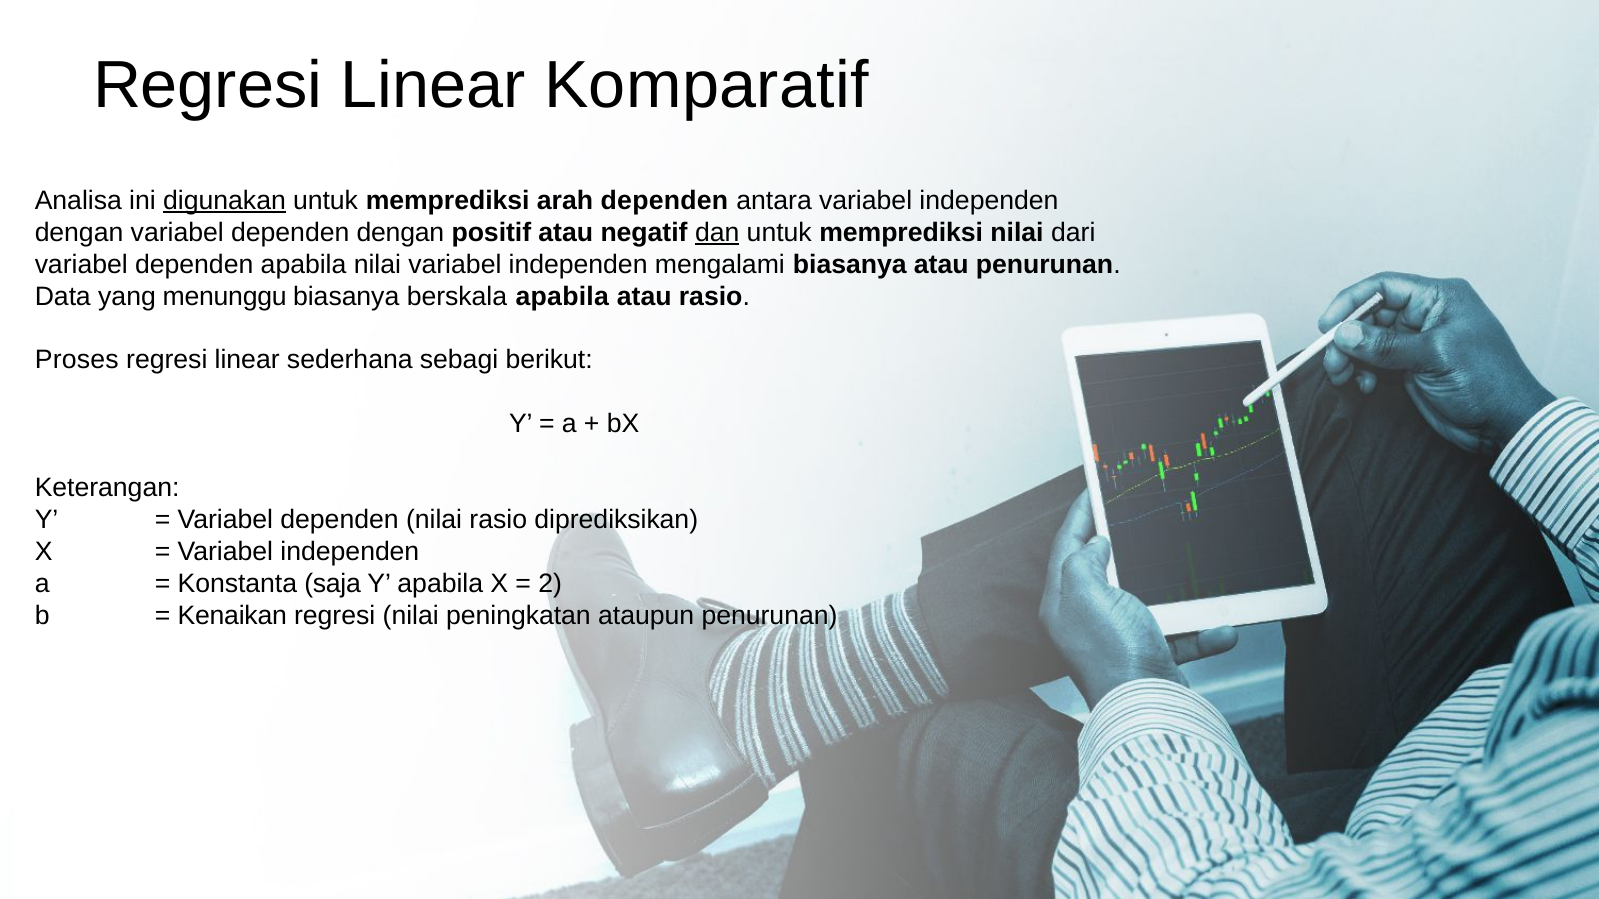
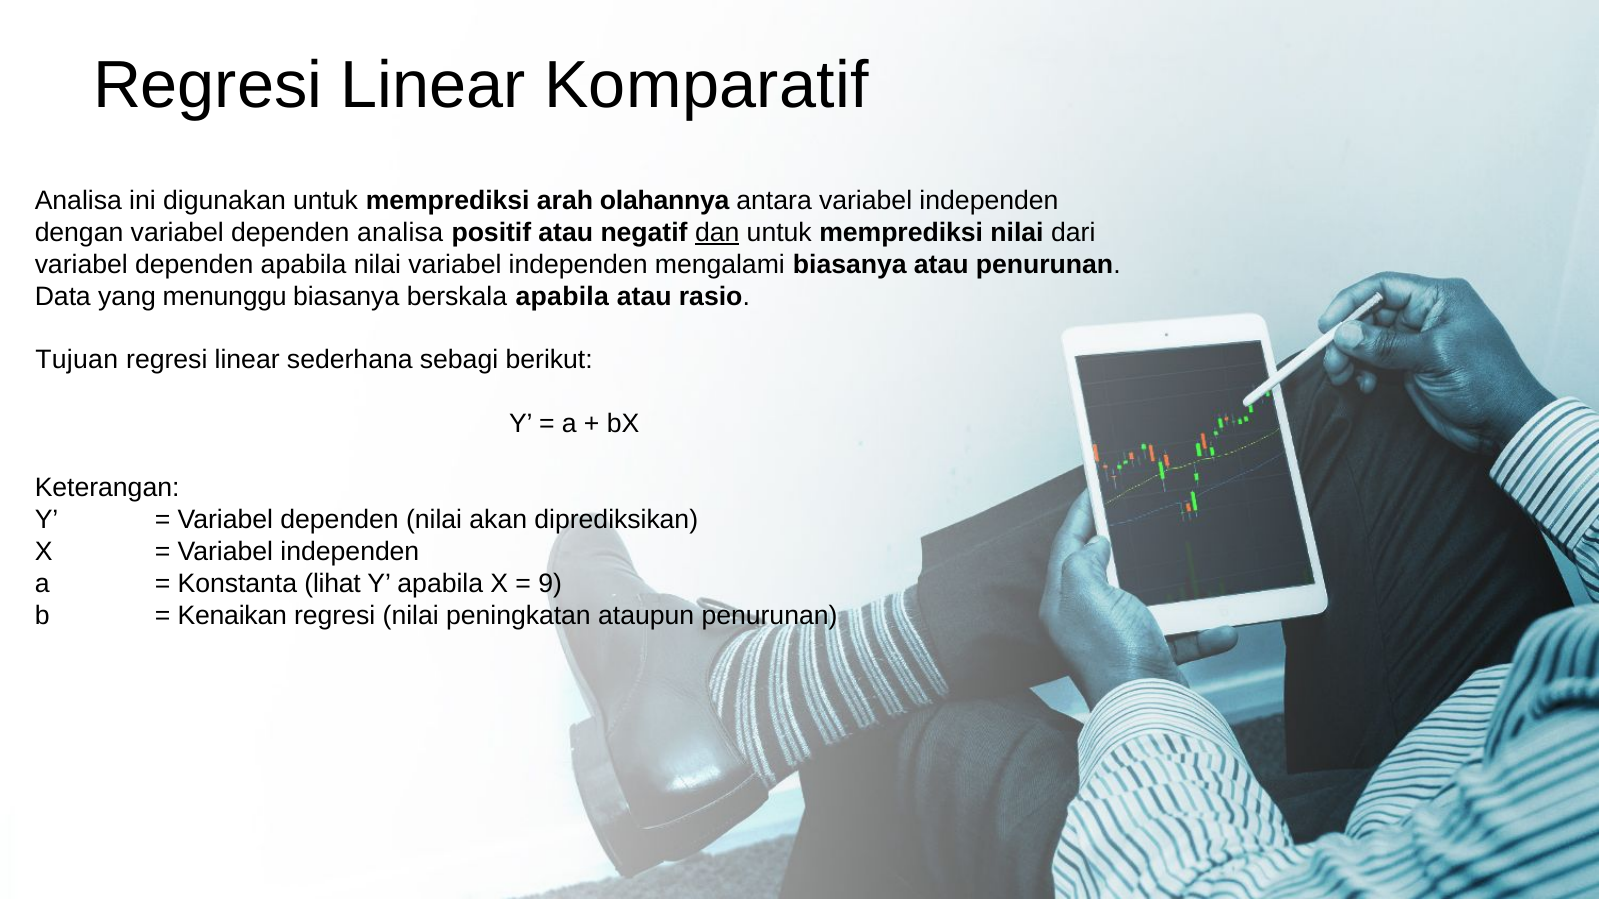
digunakan underline: present -> none
arah dependen: dependen -> olahannya
dependen dengan: dengan -> analisa
Proses: Proses -> Tujuan
nilai rasio: rasio -> akan
saja: saja -> lihat
2: 2 -> 9
